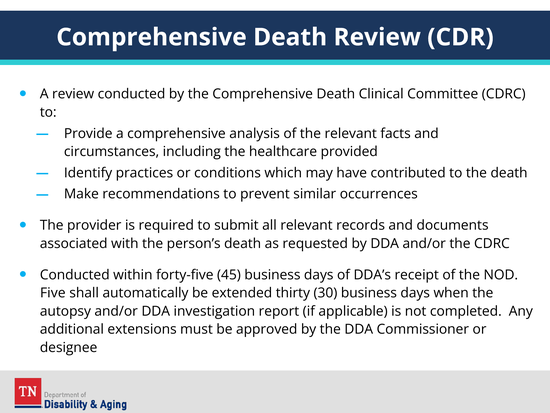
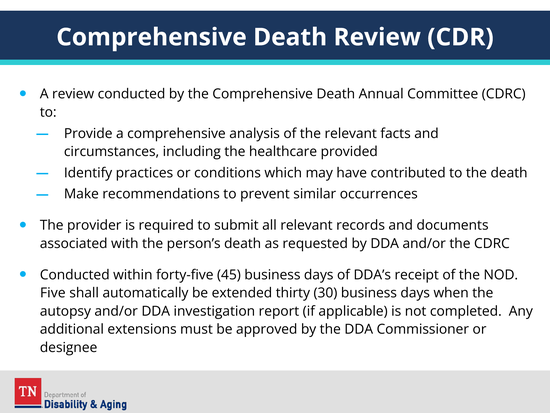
Clinical: Clinical -> Annual
